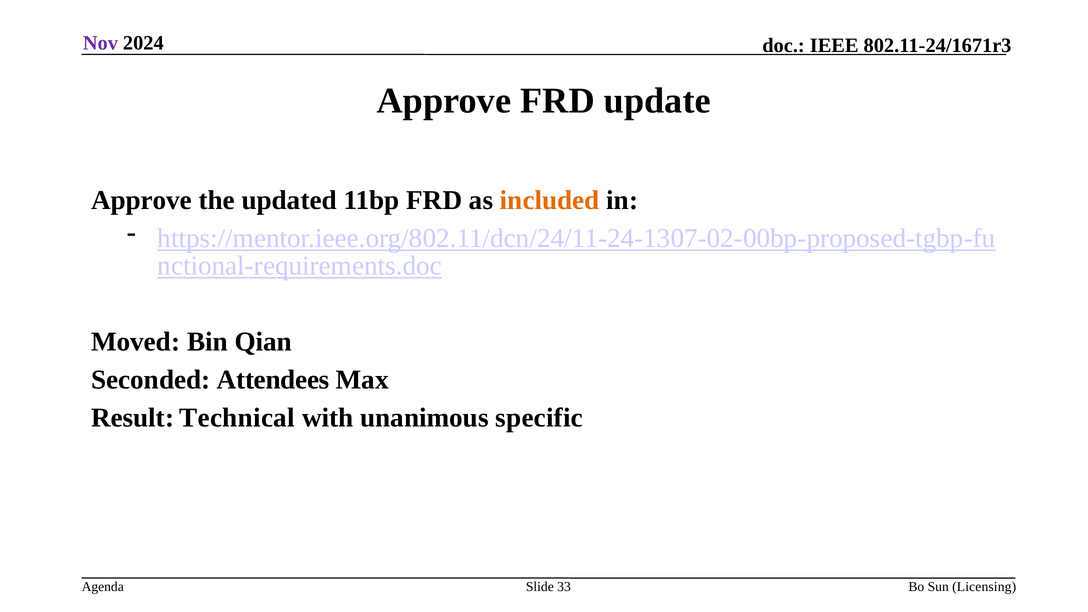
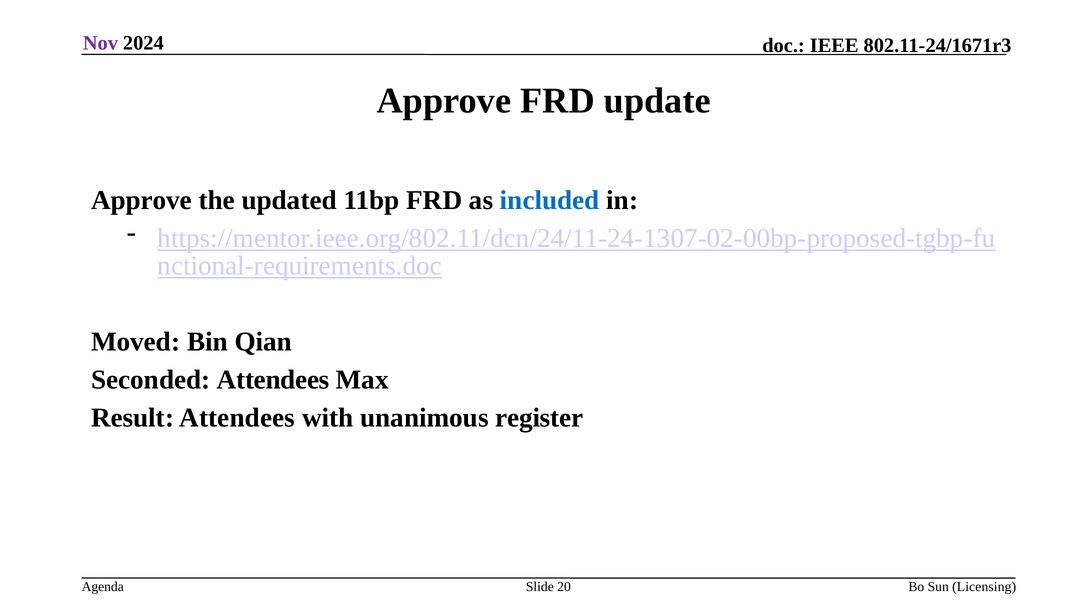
included colour: orange -> blue
Result Technical: Technical -> Attendees
specific: specific -> register
33: 33 -> 20
